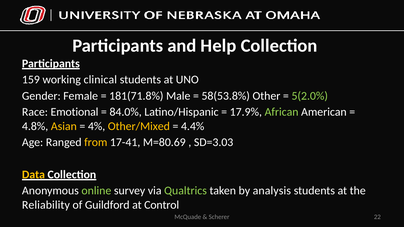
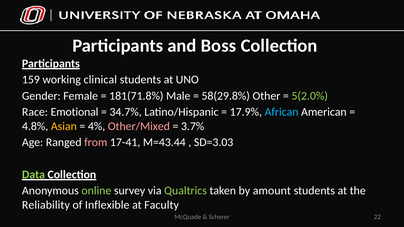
Help: Help -> Boss
58(53.8%: 58(53.8% -> 58(29.8%
84.0%: 84.0% -> 34.7%
African colour: light green -> light blue
Other/Mixed colour: yellow -> pink
4.4%: 4.4% -> 3.7%
from colour: yellow -> pink
M=80.69: M=80.69 -> M=43.44
Data colour: yellow -> light green
analysis: analysis -> amount
Guildford: Guildford -> Inflexible
Control: Control -> Faculty
